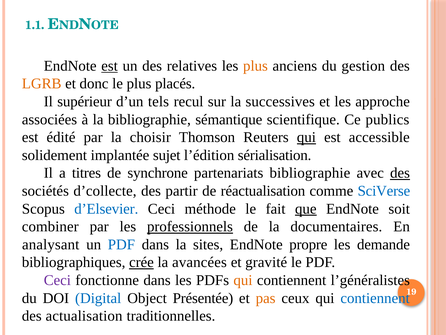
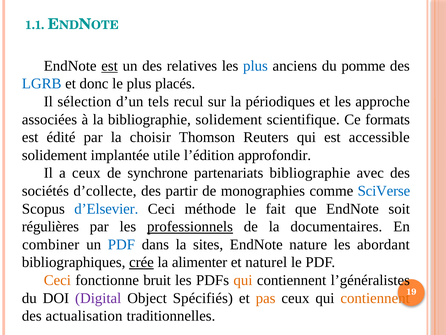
plus at (255, 66) colour: orange -> blue
gestion: gestion -> pomme
LGRB colour: orange -> blue
supérieur: supérieur -> sélection
successives: successives -> périodiques
bibliographie sémantique: sémantique -> solidement
publics: publics -> formats
qui at (306, 137) underline: present -> none
sujet: sujet -> utile
sérialisation: sérialisation -> approfondir
a titres: titres -> ceux
des at (400, 173) underline: present -> none
réactualisation: réactualisation -> monographies
que underline: present -> none
combiner: combiner -> régulières
analysant: analysant -> combiner
propre: propre -> nature
demande: demande -> abordant
avancées: avancées -> alimenter
gravité: gravité -> naturel
Ceci at (57, 280) colour: purple -> orange
fonctionne dans: dans -> bruit
Digital colour: blue -> purple
Présentée: Présentée -> Spécifiés
contiennent at (375, 298) colour: blue -> orange
